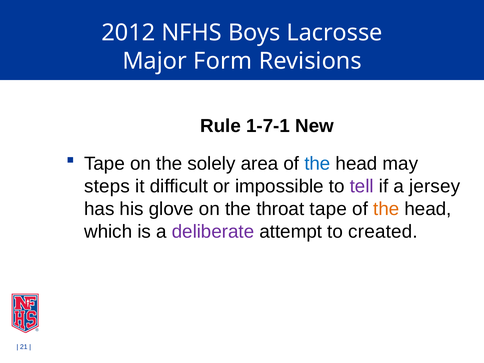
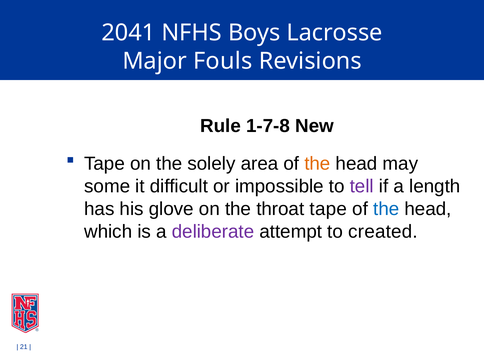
2012: 2012 -> 2041
Form: Form -> Fouls
1-7-1: 1-7-1 -> 1-7-8
the at (317, 164) colour: blue -> orange
steps: steps -> some
jersey: jersey -> length
the at (386, 209) colour: orange -> blue
